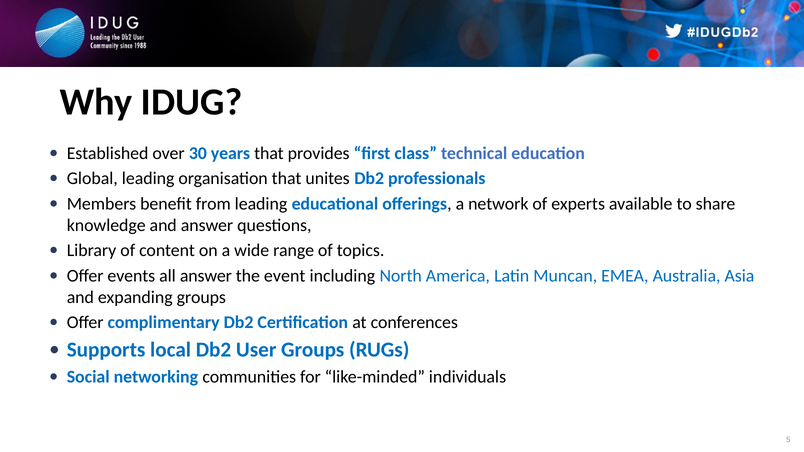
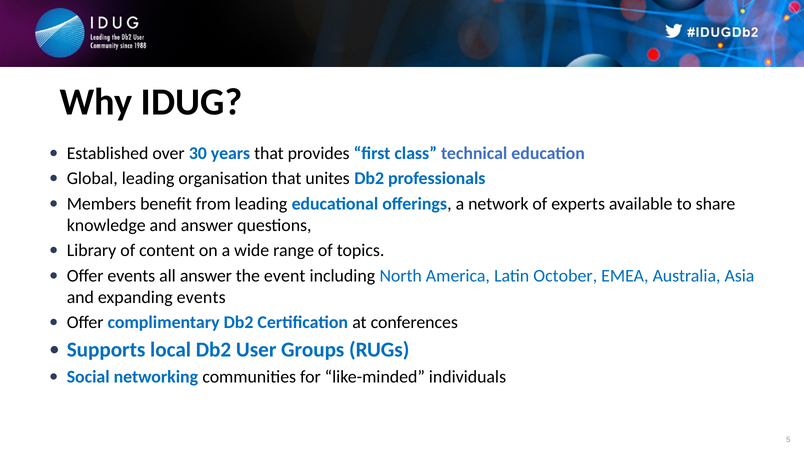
Muncan: Muncan -> October
expanding groups: groups -> events
